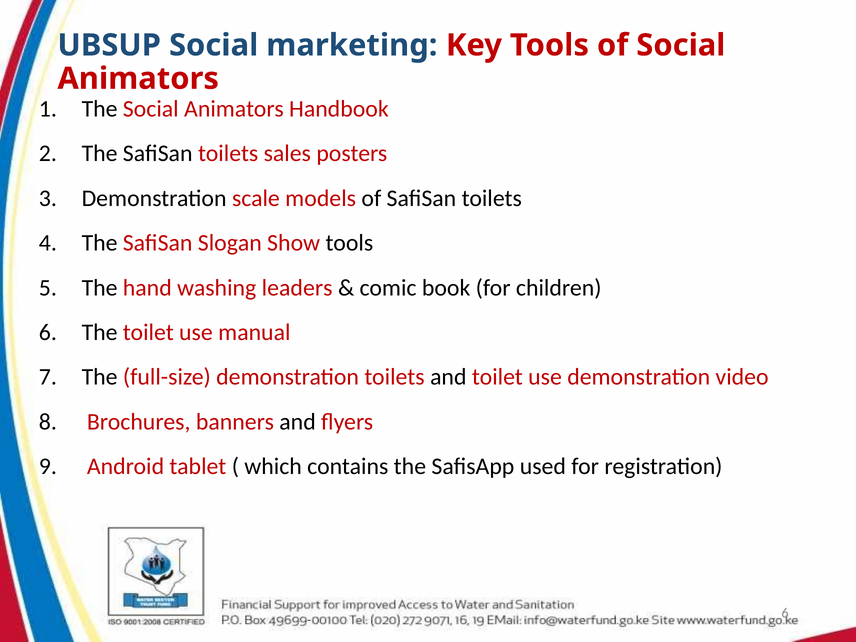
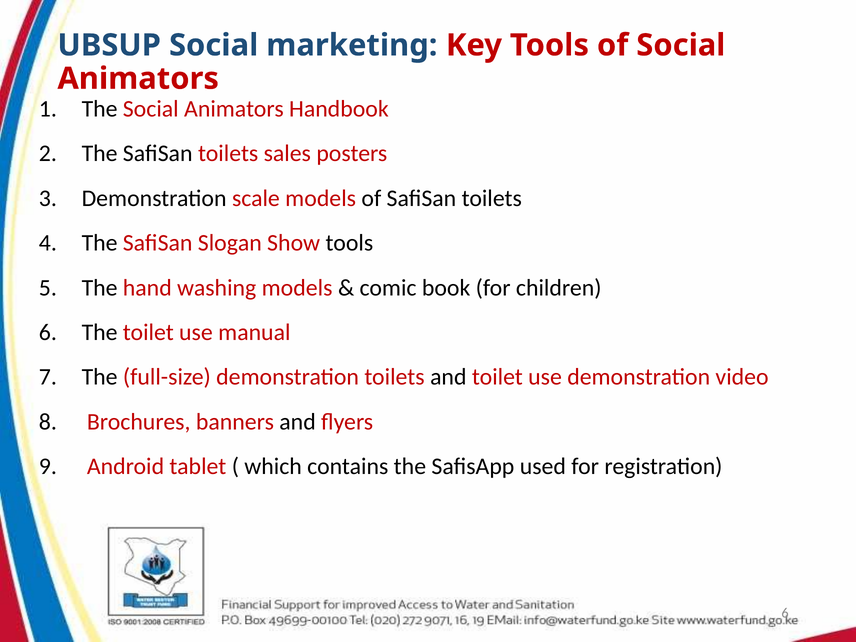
washing leaders: leaders -> models
